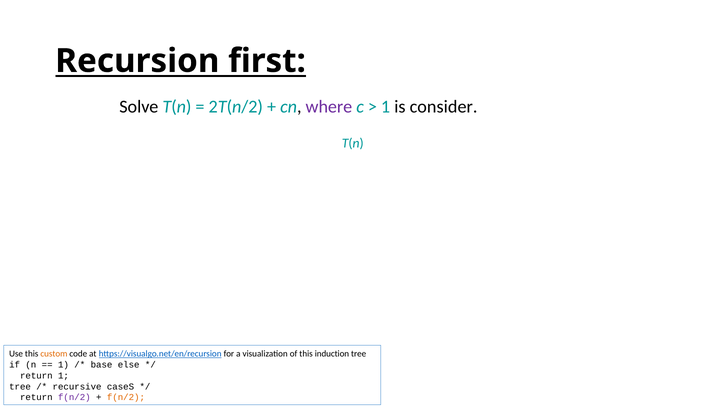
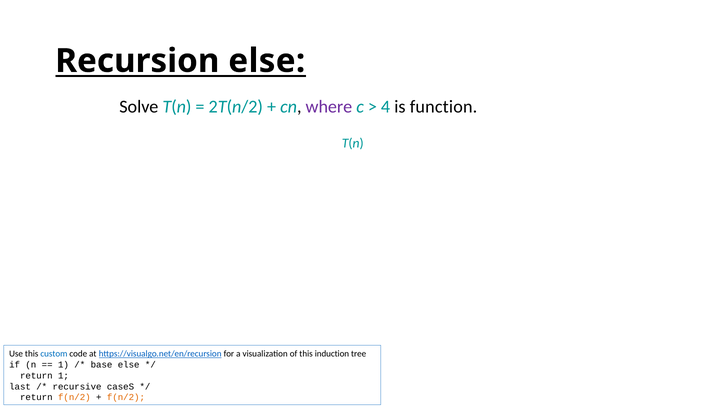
Recursion first: first -> else
1 at (386, 107): 1 -> 4
consider: consider -> function
custom colour: orange -> blue
tree at (20, 386): tree -> last
f(n/2 at (74, 397) colour: purple -> orange
